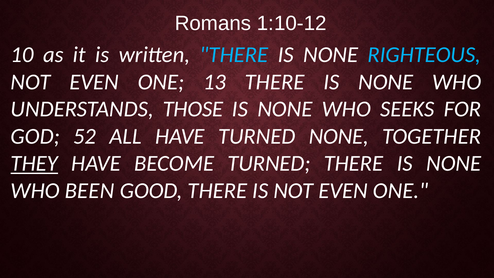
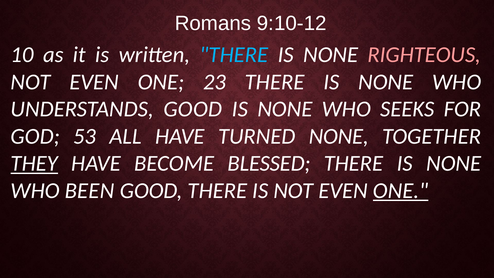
1:10-12: 1:10-12 -> 9:10-12
RIGHTEOUS colour: light blue -> pink
13: 13 -> 23
UNDERSTANDS THOSE: THOSE -> GOOD
52: 52 -> 53
BECOME TURNED: TURNED -> BLESSED
ONE at (401, 191) underline: none -> present
